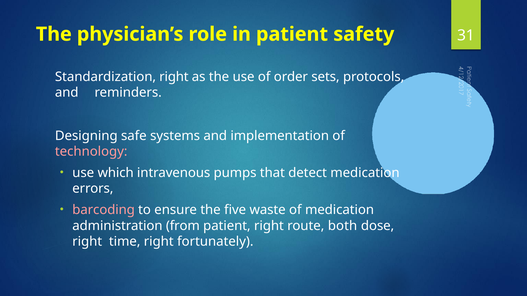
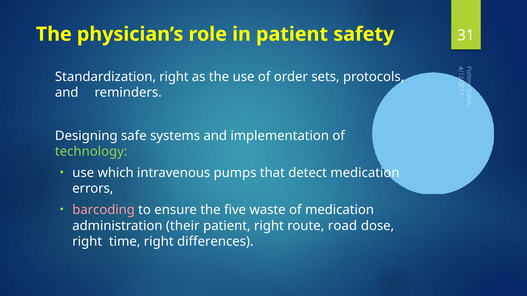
technology colour: pink -> light green
from: from -> their
both: both -> road
fortunately: fortunately -> differences
